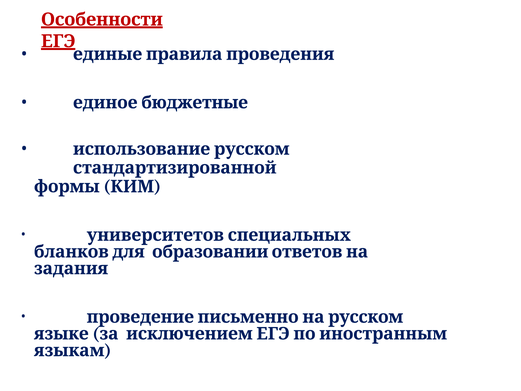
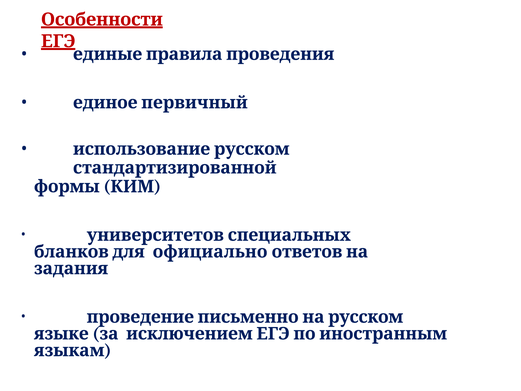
бюджетные: бюджетные -> первичный
образовании: образовании -> официально
